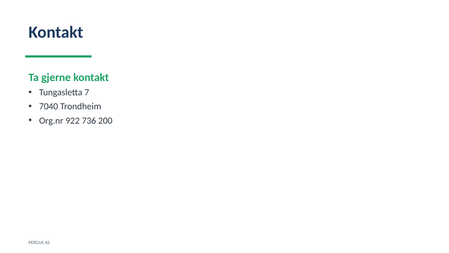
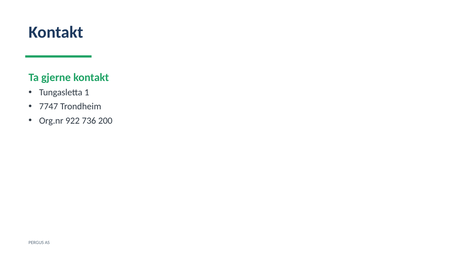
7: 7 -> 1
7040: 7040 -> 7747
